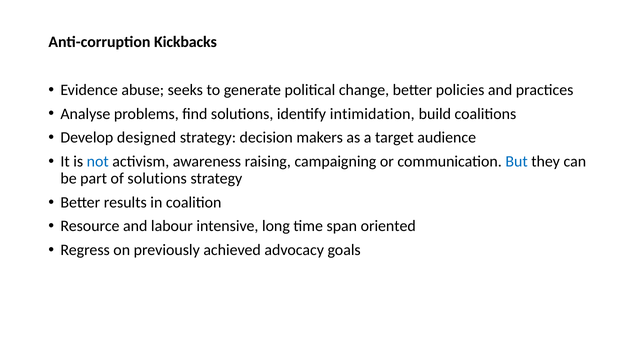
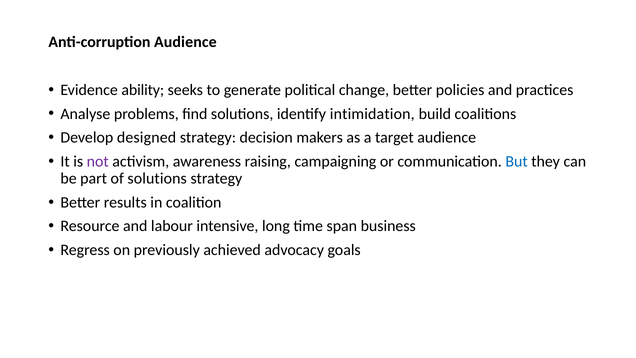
Anti-corruption Kickbacks: Kickbacks -> Audience
abuse: abuse -> ability
not colour: blue -> purple
oriented: oriented -> business
